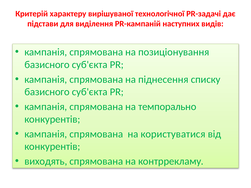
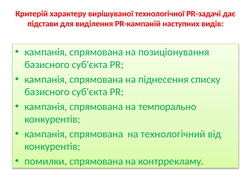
користуватися: користуватися -> технологічний
виходять: виходять -> помилки
